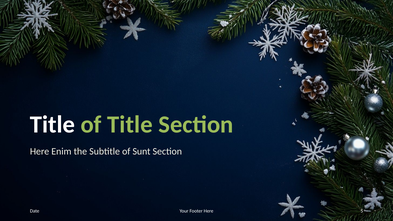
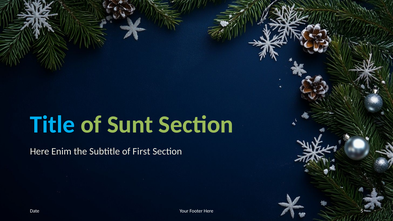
Title at (52, 124) colour: white -> light blue
of Title: Title -> Sunt
Sunt: Sunt -> First
